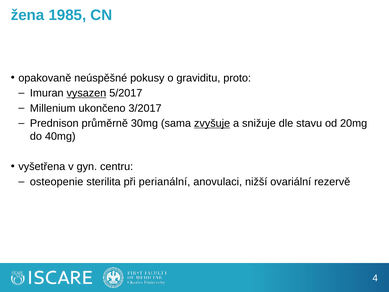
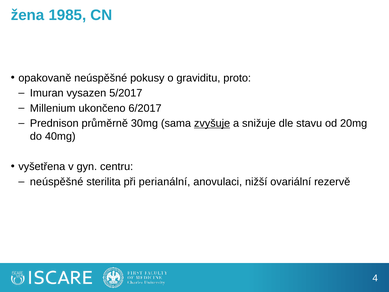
vysazen underline: present -> none
3/2017: 3/2017 -> 6/2017
osteopenie at (57, 182): osteopenie -> neúspěšné
